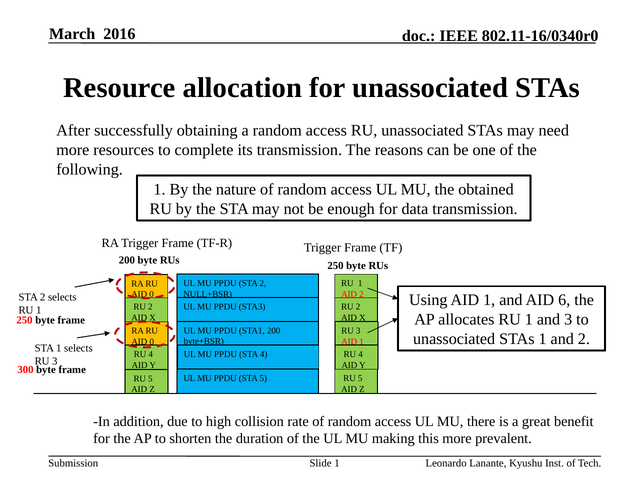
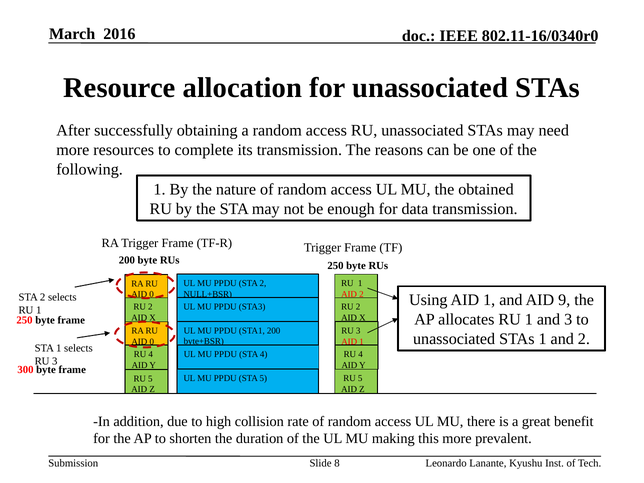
6: 6 -> 9
Slide 1: 1 -> 8
